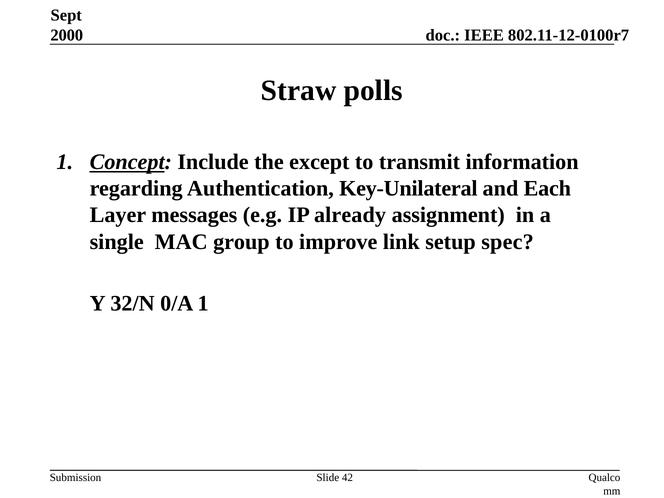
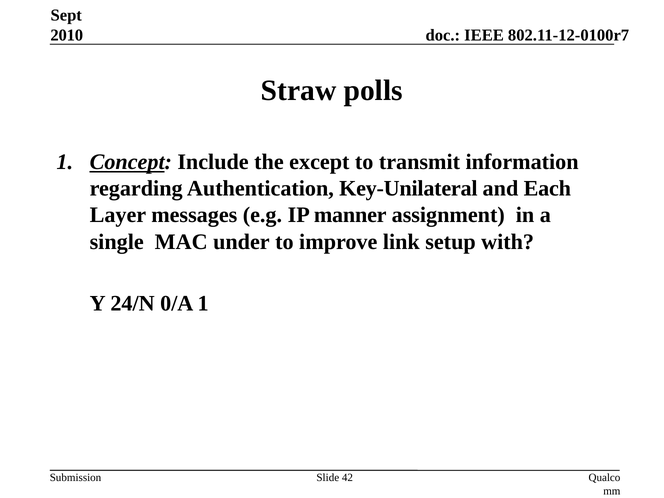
2000: 2000 -> 2010
already: already -> manner
group: group -> under
spec: spec -> with
32/N: 32/N -> 24/N
